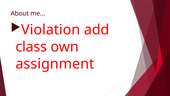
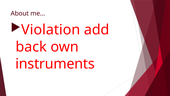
class: class -> back
assignment: assignment -> instruments
